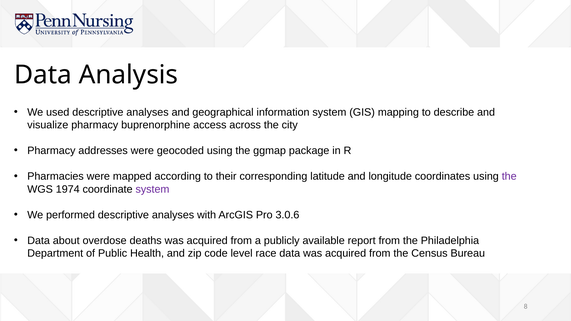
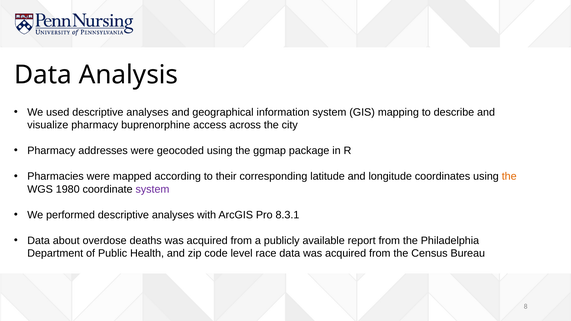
the at (509, 176) colour: purple -> orange
1974: 1974 -> 1980
3.0.6: 3.0.6 -> 8.3.1
